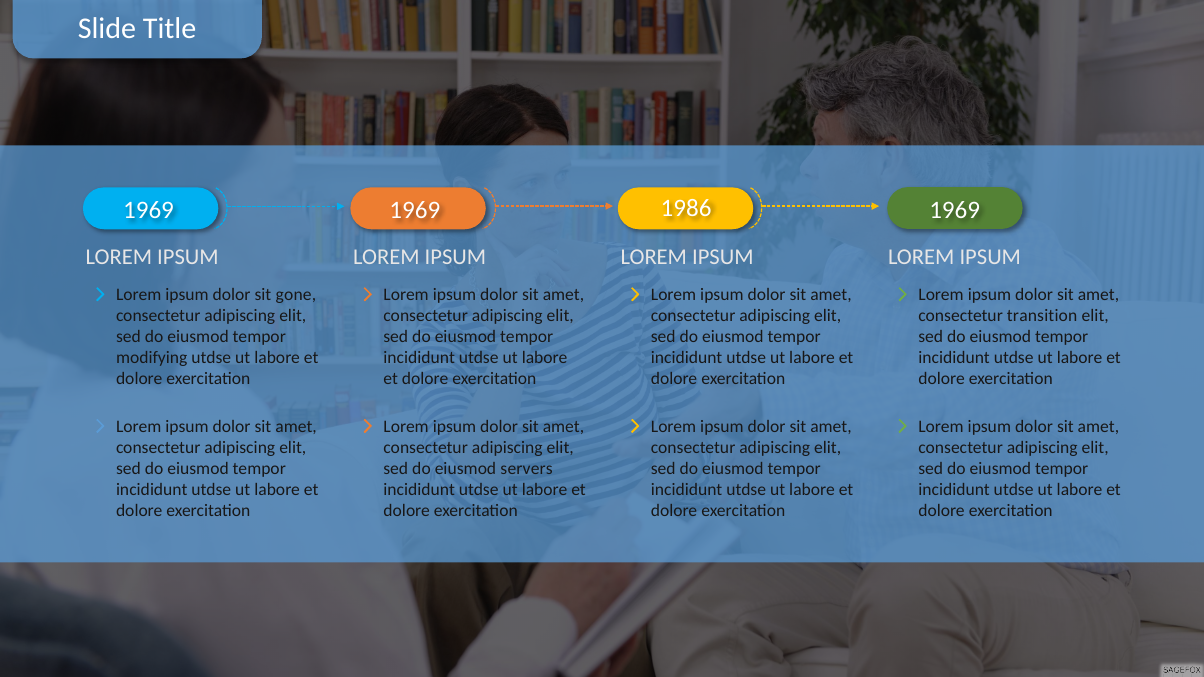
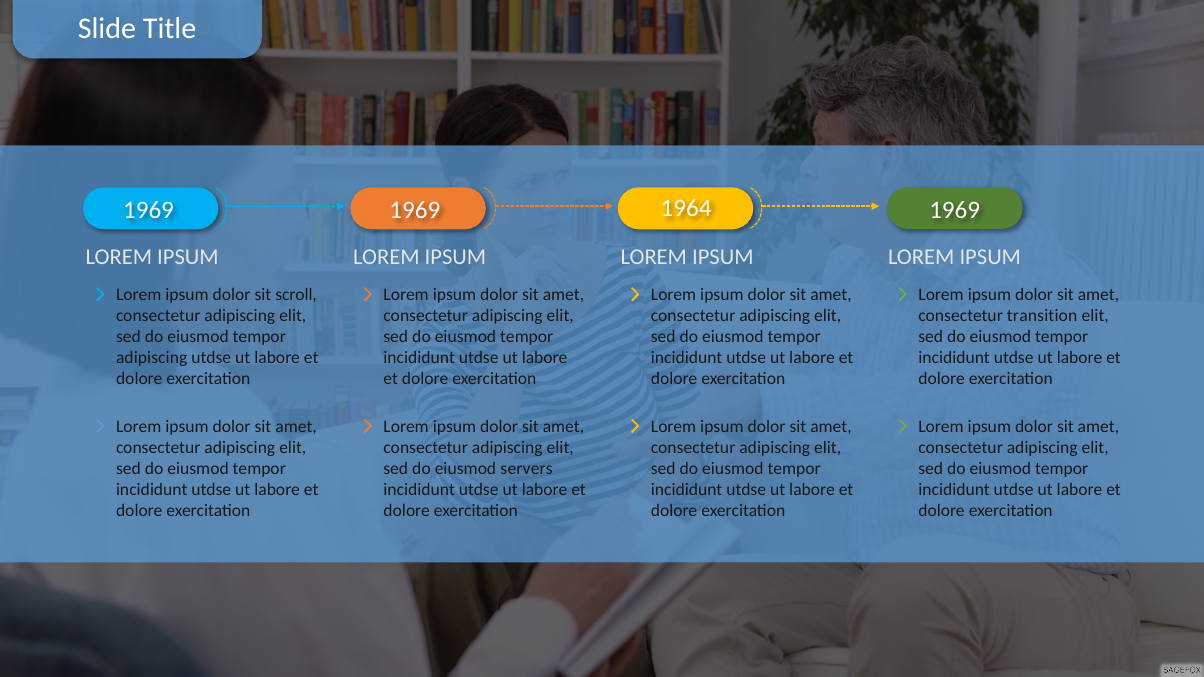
1986: 1986 -> 1964
gone: gone -> scroll
modifying at (152, 358): modifying -> adipiscing
